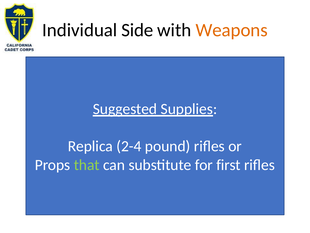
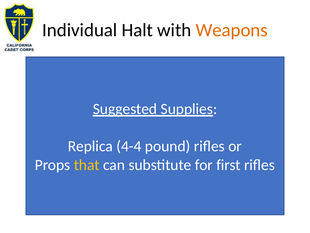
Side: Side -> Halt
2-4: 2-4 -> 4-4
that colour: light green -> yellow
